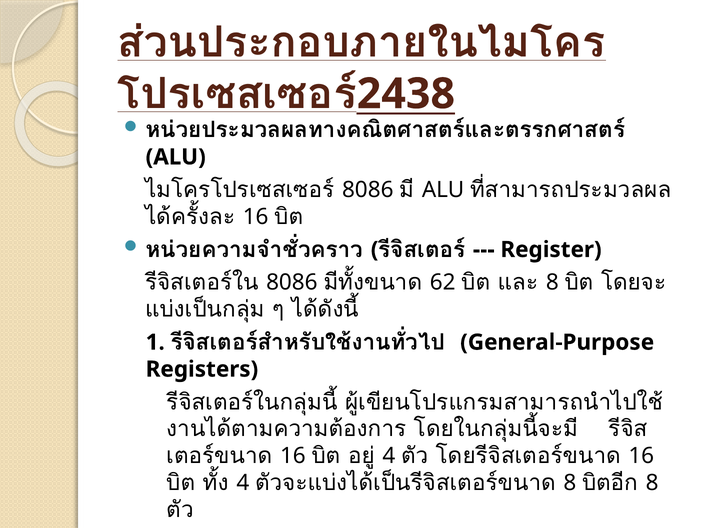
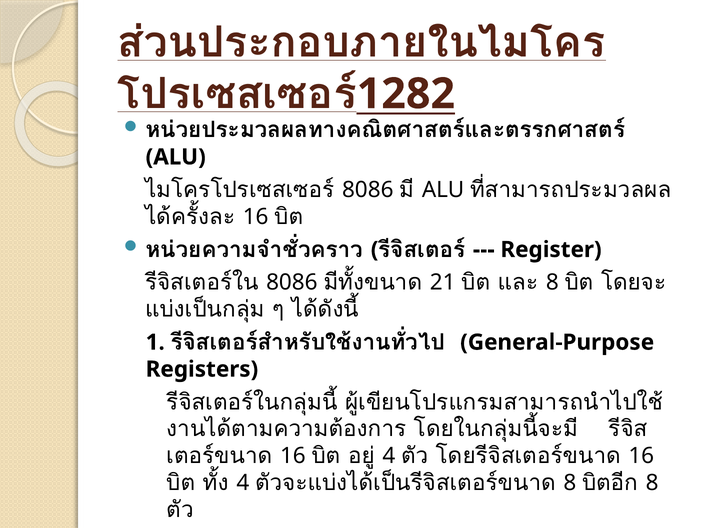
2438: 2438 -> 1282
62: 62 -> 21
